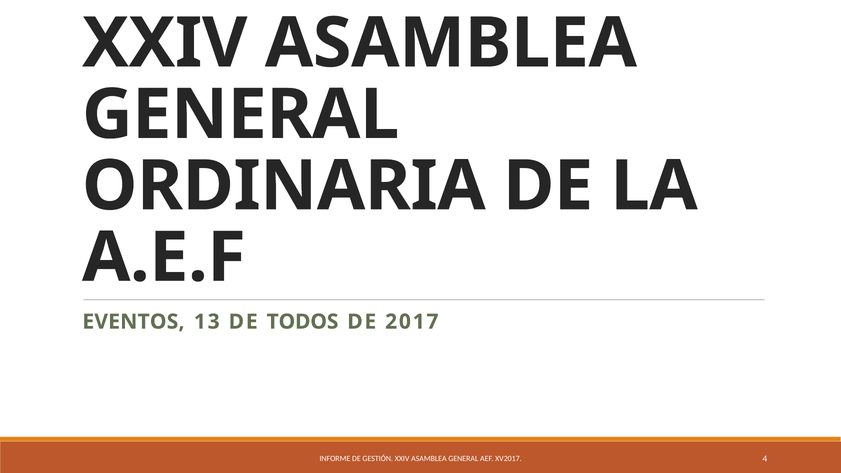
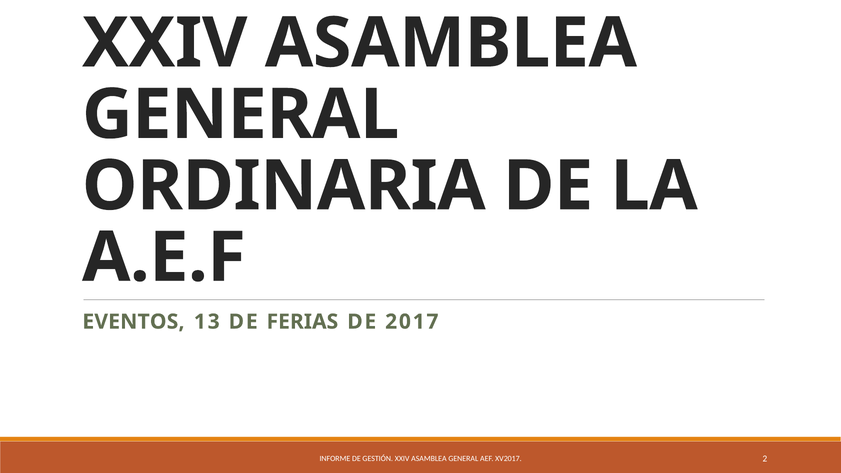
TODOS: TODOS -> FERIAS
4: 4 -> 2
